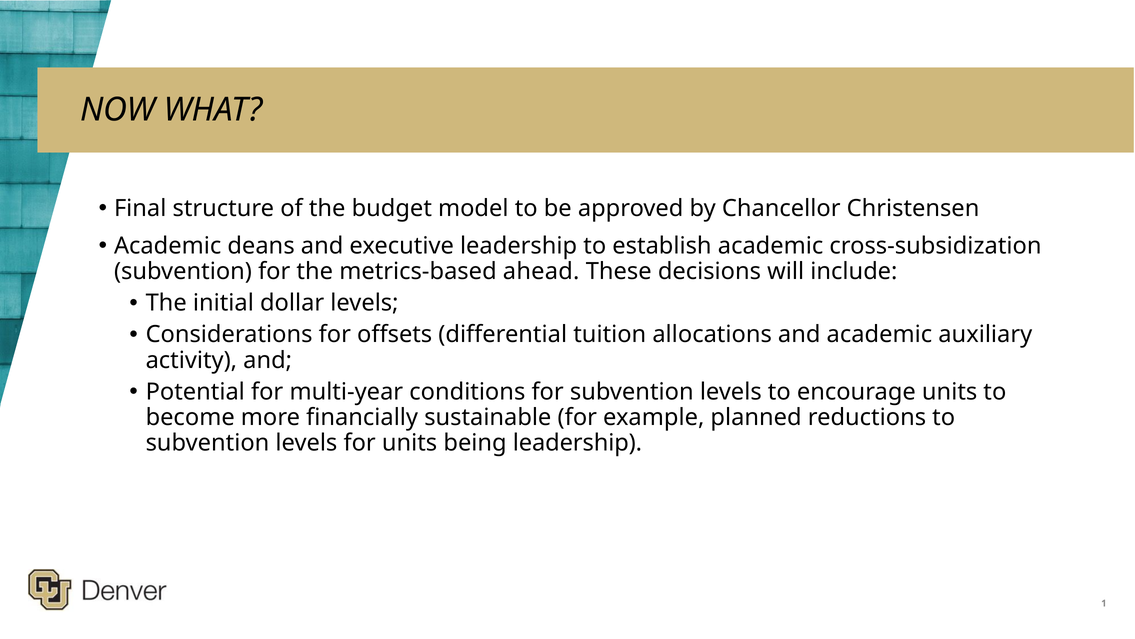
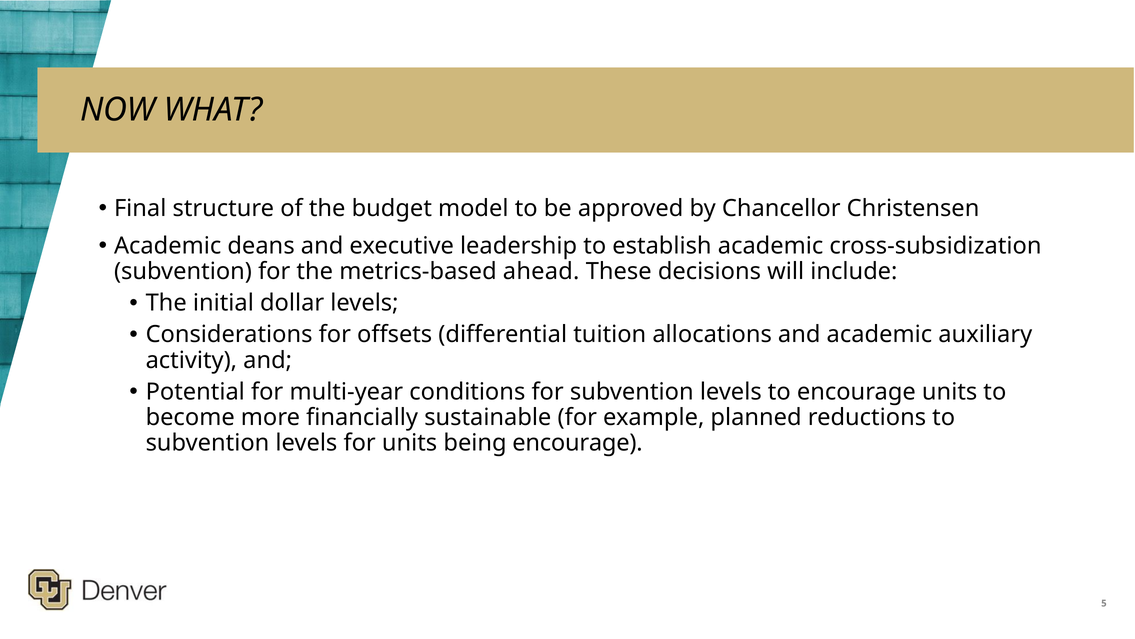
being leadership: leadership -> encourage
1: 1 -> 5
